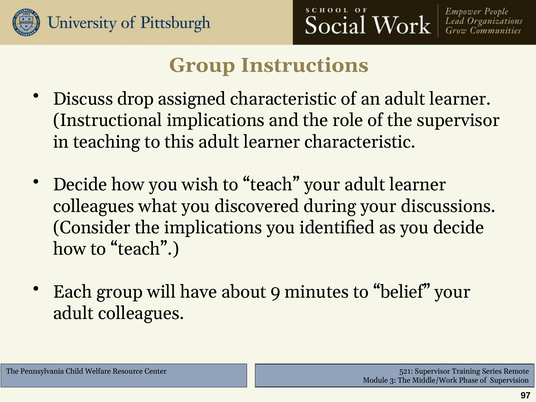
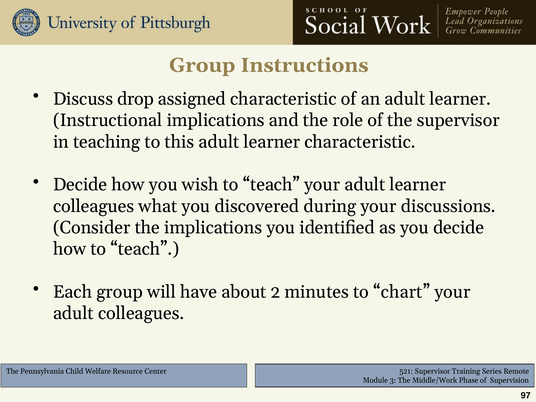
9: 9 -> 2
belief: belief -> chart
